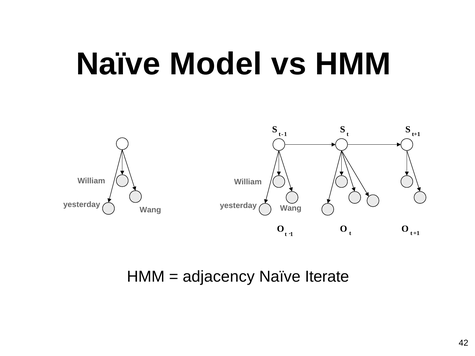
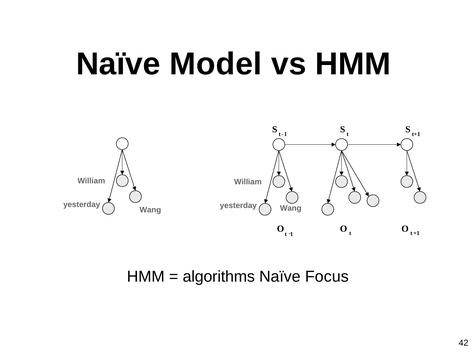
adjacency: adjacency -> algorithms
Iterate: Iterate -> Focus
